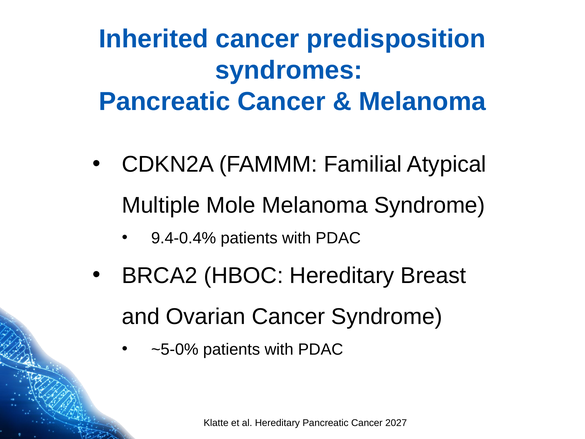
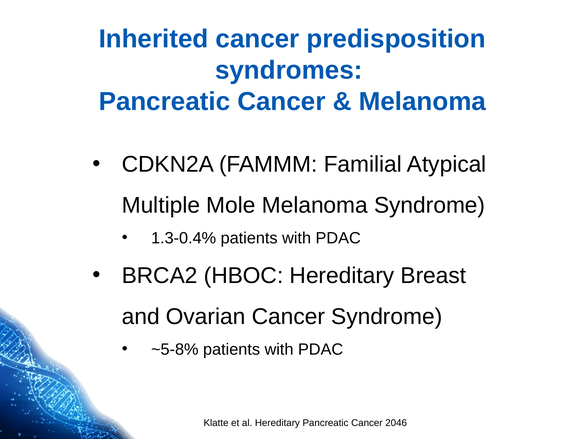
9.4-0.4%: 9.4-0.4% -> 1.3-0.4%
~5-0%: ~5-0% -> ~5-8%
2027: 2027 -> 2046
